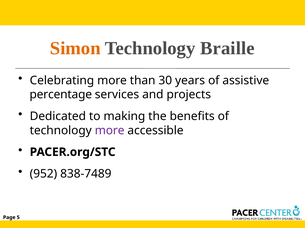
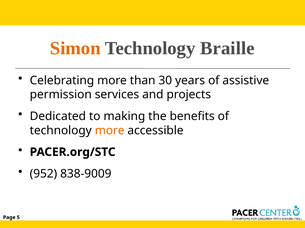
percentage: percentage -> permission
more at (110, 131) colour: purple -> orange
838-7489: 838-7489 -> 838-9009
